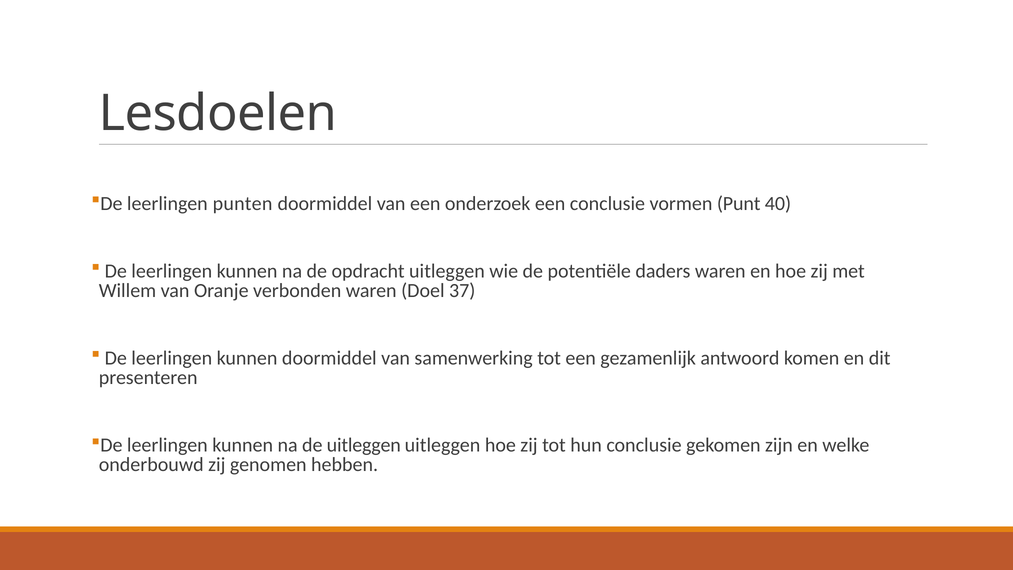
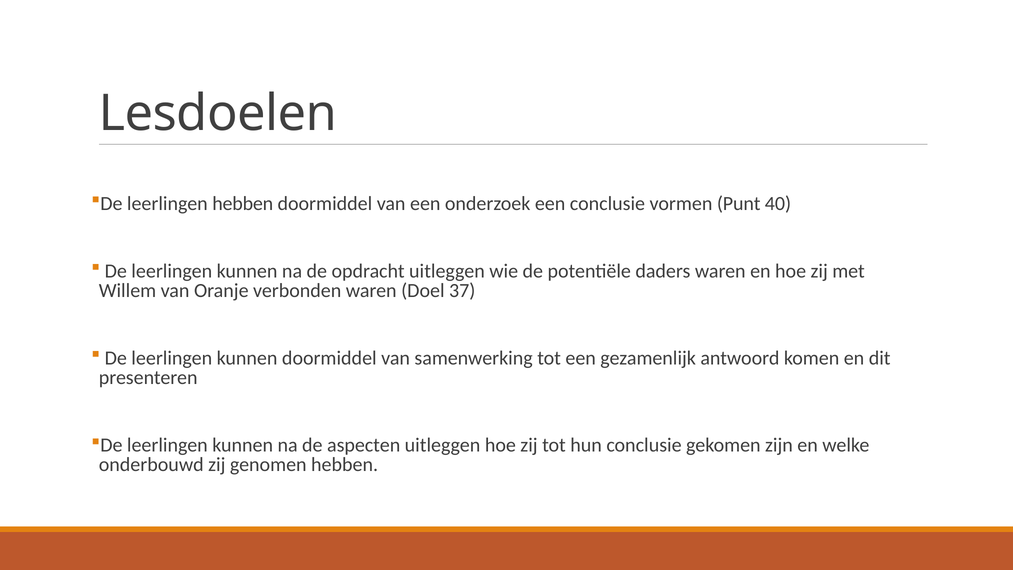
leerlingen punten: punten -> hebben
de uitleggen: uitleggen -> aspecten
